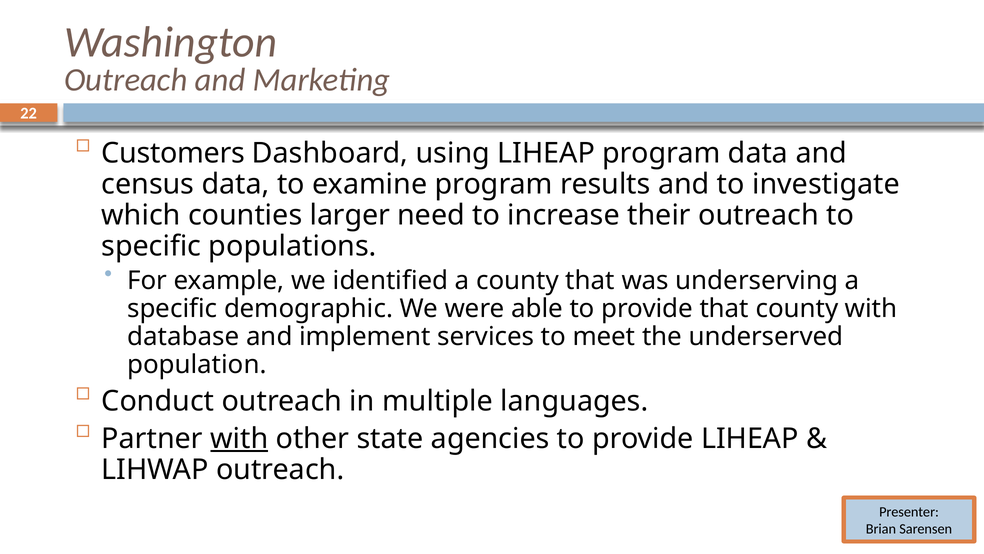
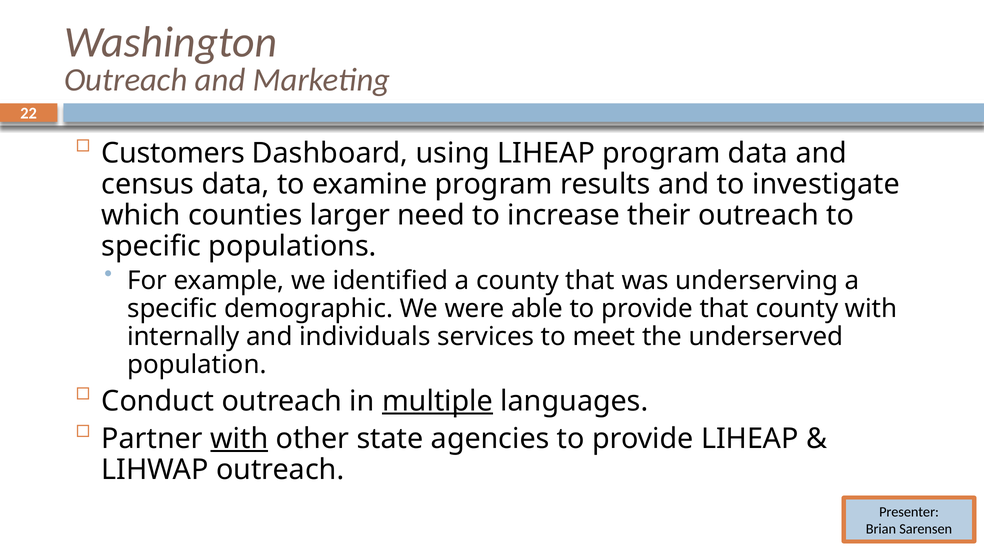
database: database -> internally
implement: implement -> individuals
multiple underline: none -> present
